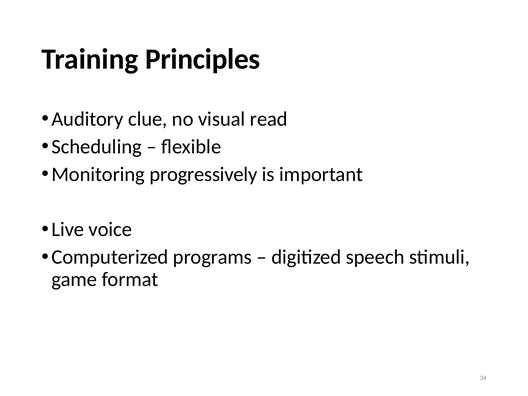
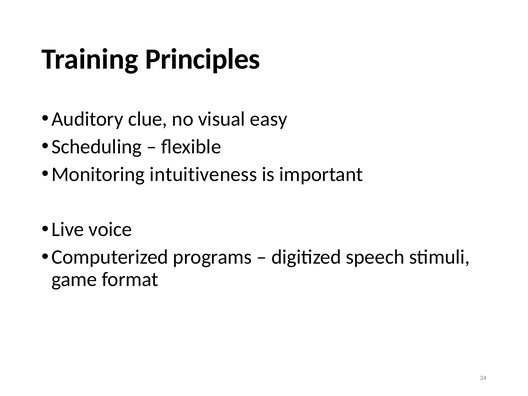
read: read -> easy
progressively: progressively -> intuitiveness
